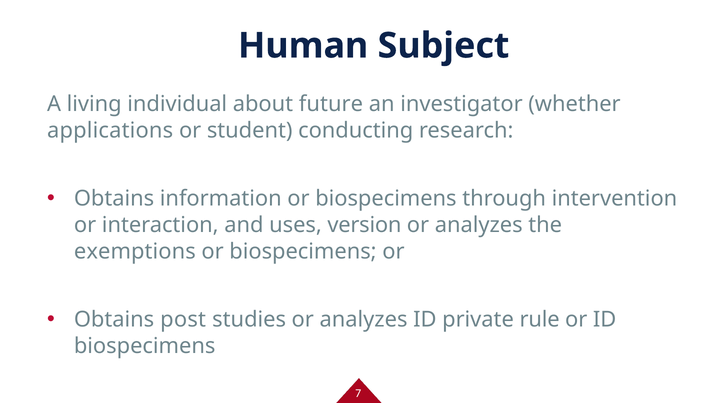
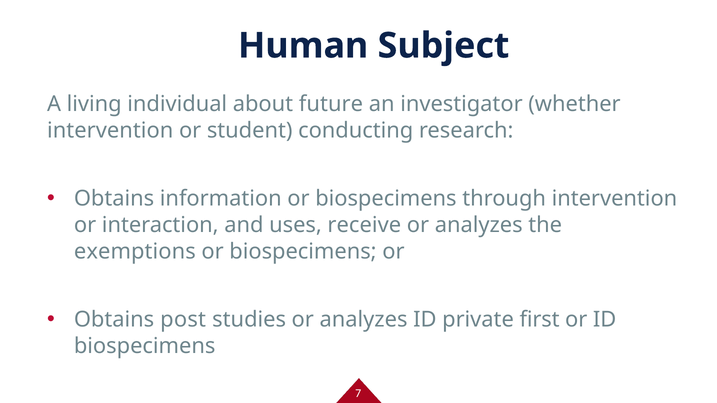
applications at (110, 130): applications -> intervention
version: version -> receive
rule: rule -> first
